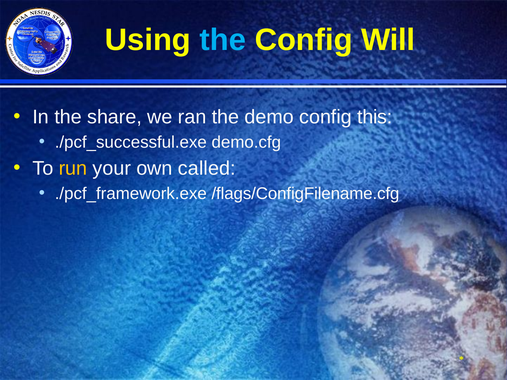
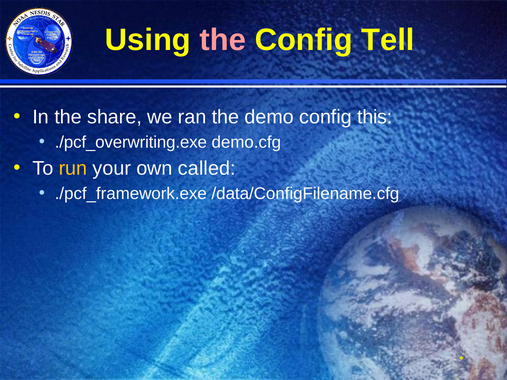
the at (223, 40) colour: light blue -> pink
Will: Will -> Tell
./pcf_successful.exe: ./pcf_successful.exe -> ./pcf_overwriting.exe
/flags/ConfigFilename.cfg: /flags/ConfigFilename.cfg -> /data/ConfigFilename.cfg
